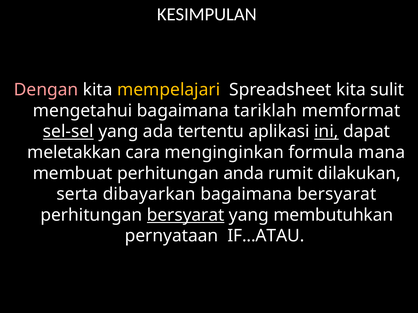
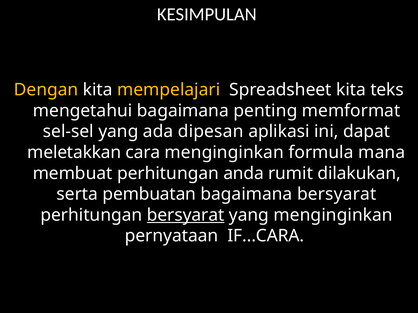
Dengan colour: pink -> yellow
sulit: sulit -> teks
tariklah: tariklah -> penting
sel-sel underline: present -> none
tertentu: tertentu -> dipesan
ini underline: present -> none
dibayarkan: dibayarkan -> pembuatan
yang membutuhkan: membutuhkan -> menginginkan
IF...ATAU: IF...ATAU -> IF...CARA
